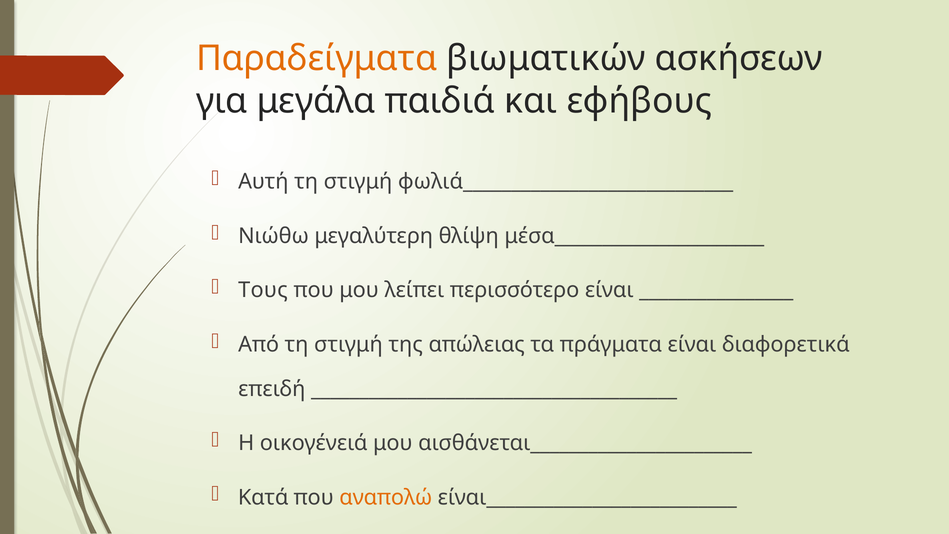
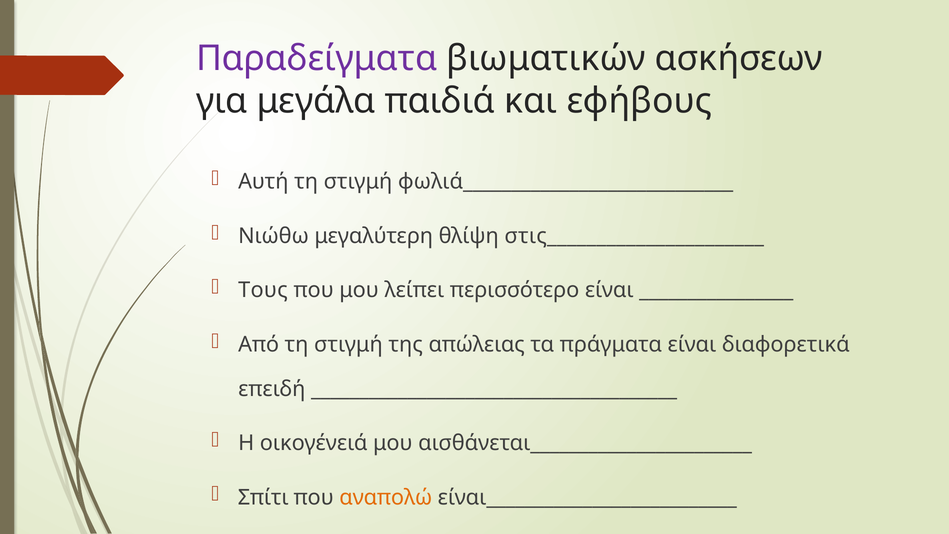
Παραδείγματα colour: orange -> purple
μέσα______________________: μέσα______________________ -> στις______________________
Κατά: Κατά -> Σπίτι
